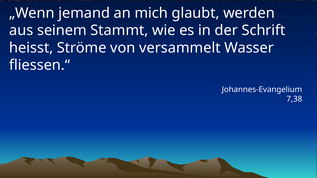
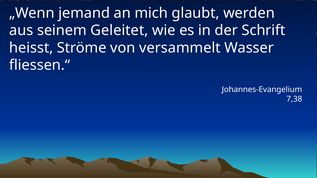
Stammt: Stammt -> Geleitet
